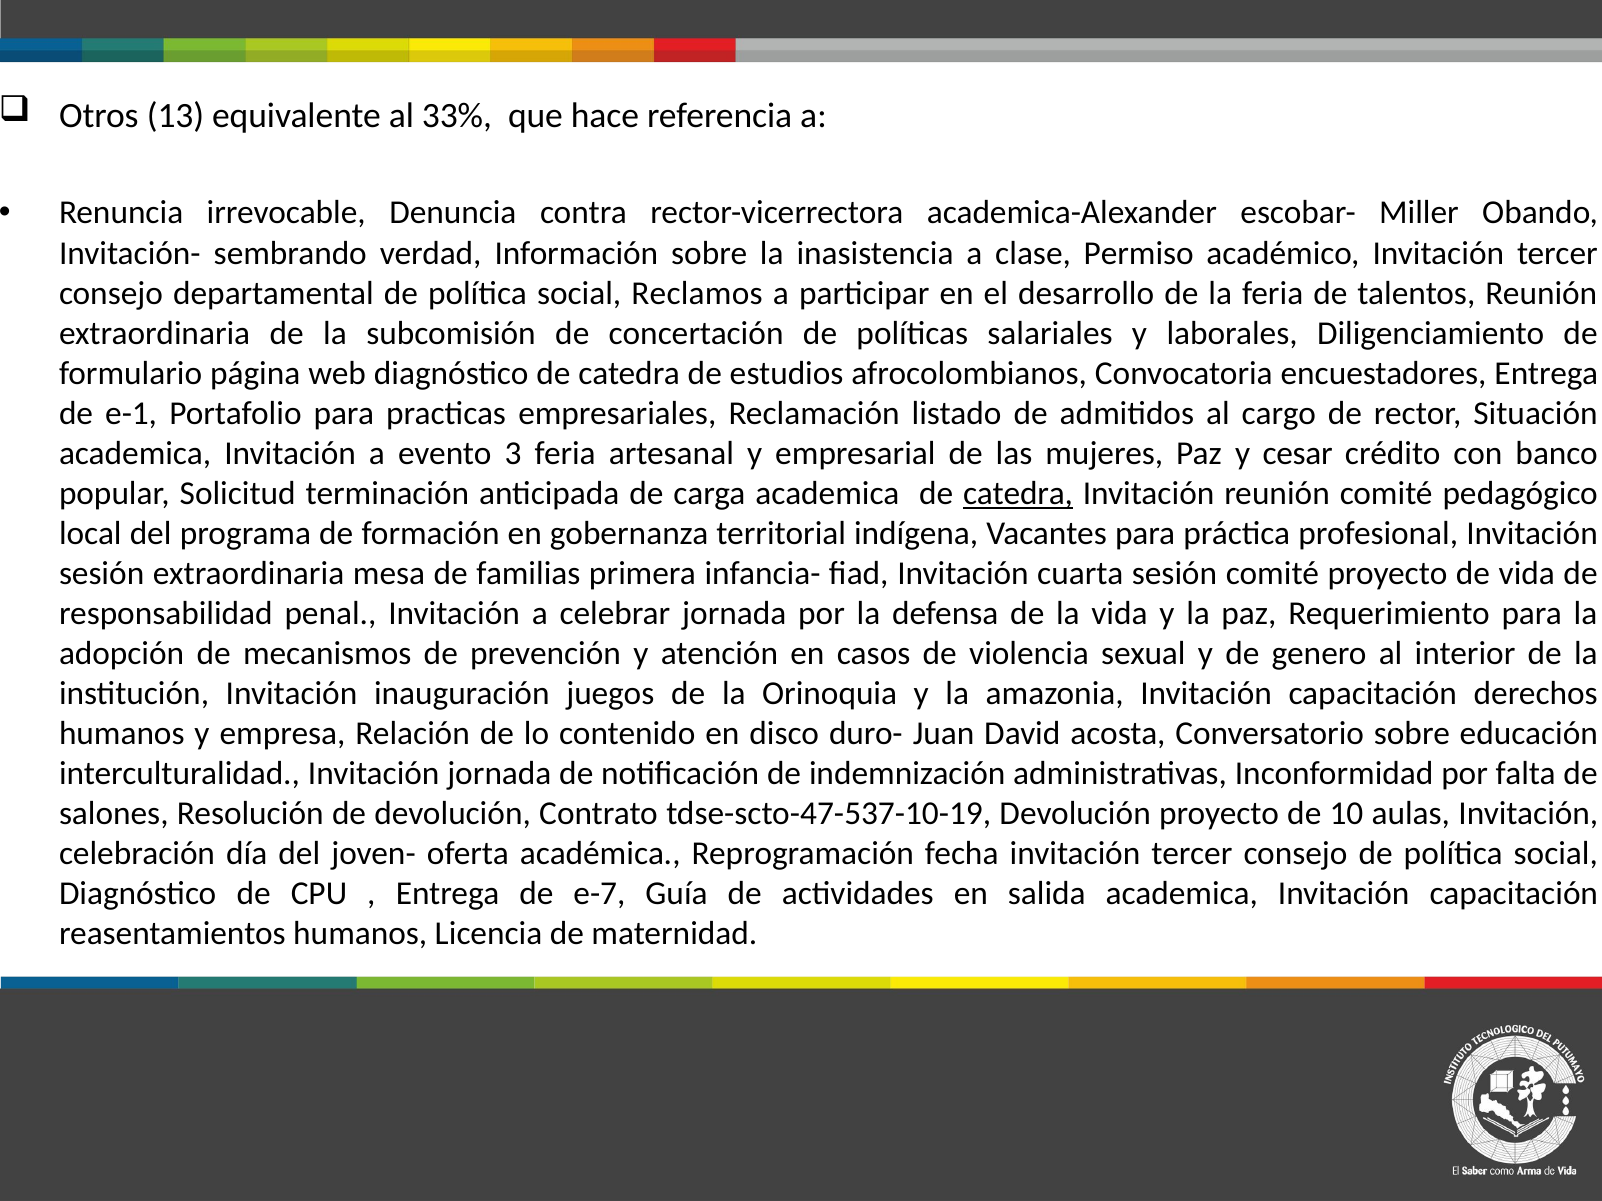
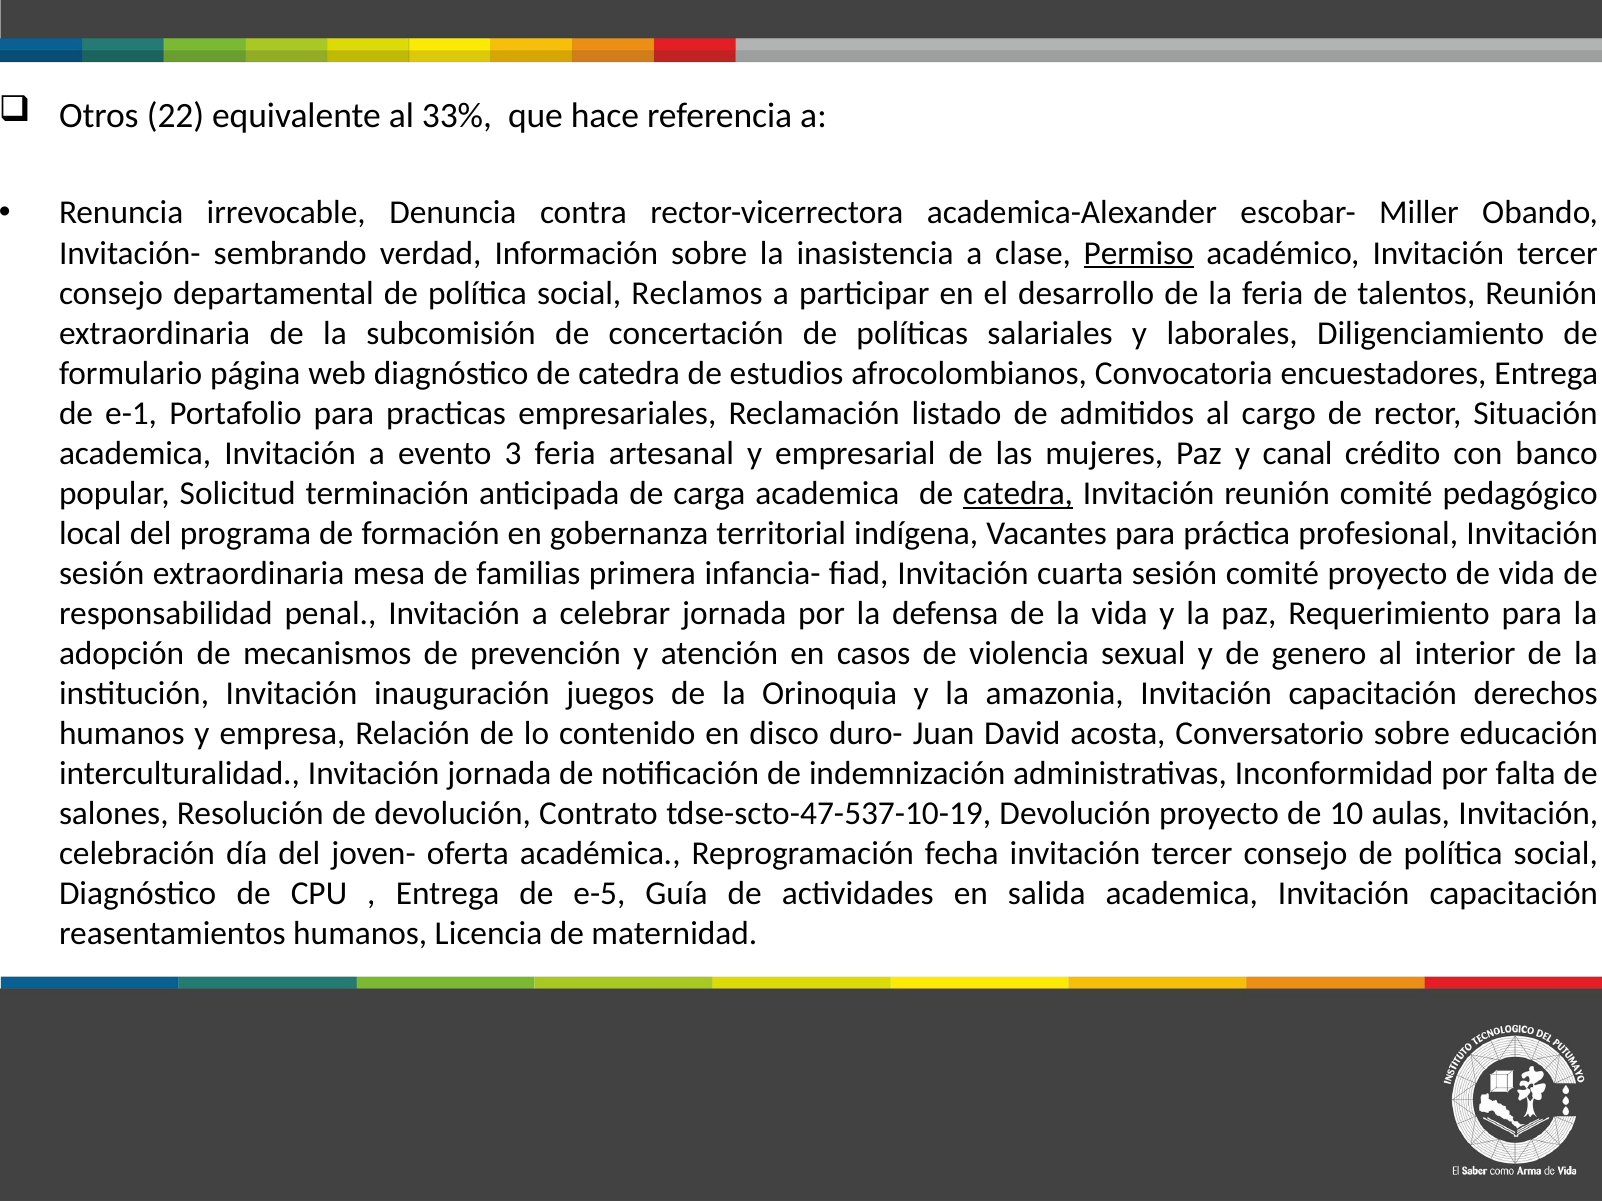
13: 13 -> 22
Permiso underline: none -> present
cesar: cesar -> canal
e-7: e-7 -> e-5
